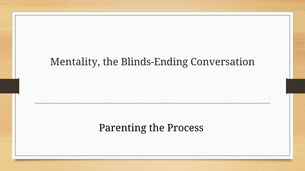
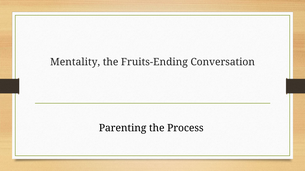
Blinds-Ending: Blinds-Ending -> Fruits-Ending
